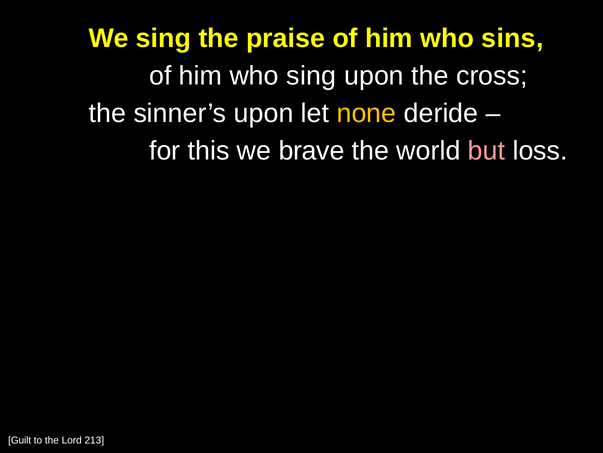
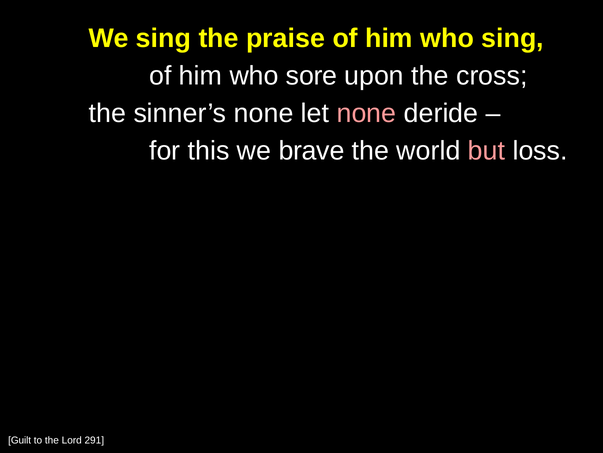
who sins: sins -> sing
who sing: sing -> sore
sinner’s upon: upon -> none
none at (366, 113) colour: yellow -> pink
213: 213 -> 291
